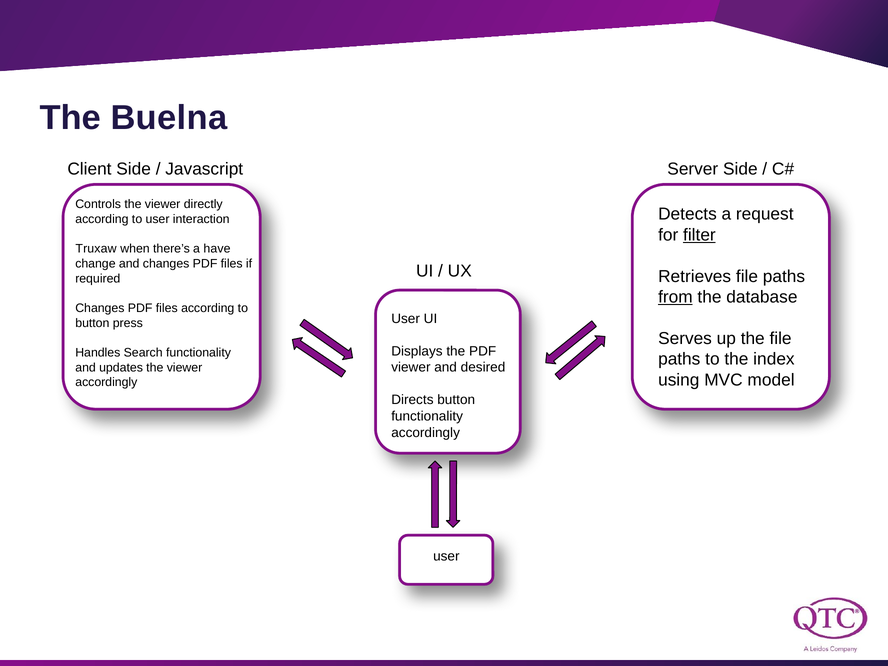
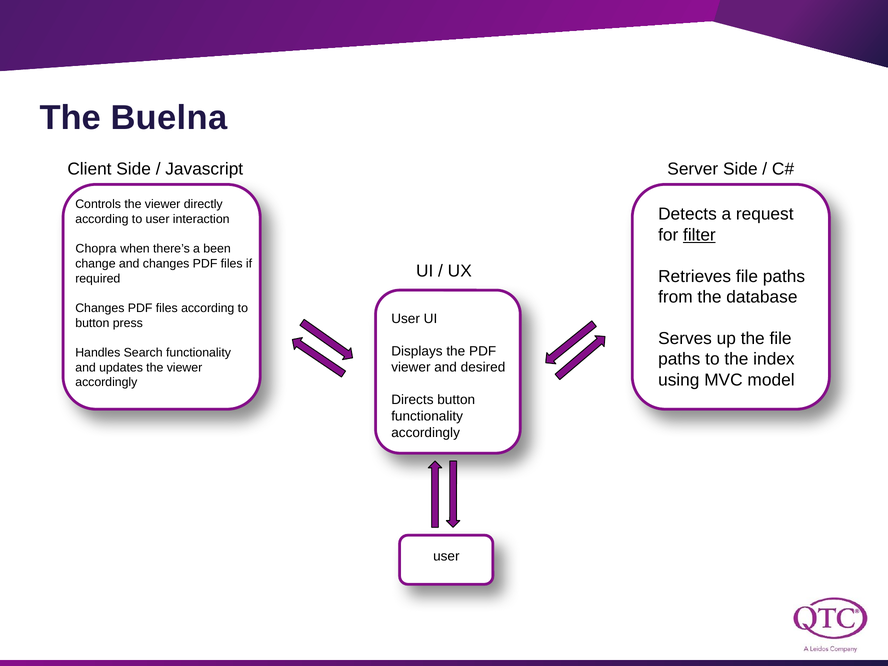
Truxaw: Truxaw -> Chopra
have: have -> been
from underline: present -> none
